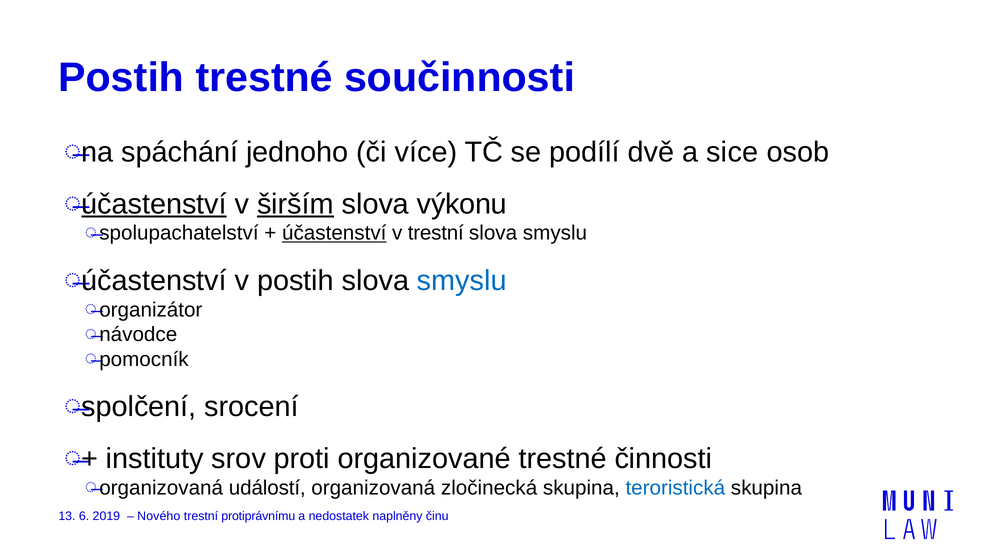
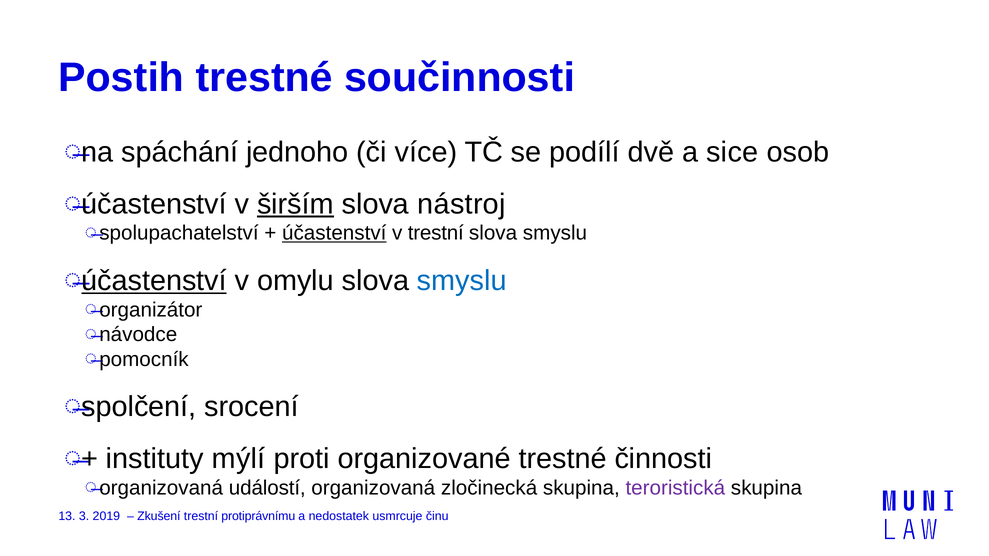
účastenství at (154, 204) underline: present -> none
výkonu: výkonu -> nástroj
účastenství at (154, 281) underline: none -> present
v postih: postih -> omylu
srov: srov -> mýlí
teroristická colour: blue -> purple
6: 6 -> 3
Nového: Nového -> Zkušení
naplněny: naplněny -> usmrcuje
